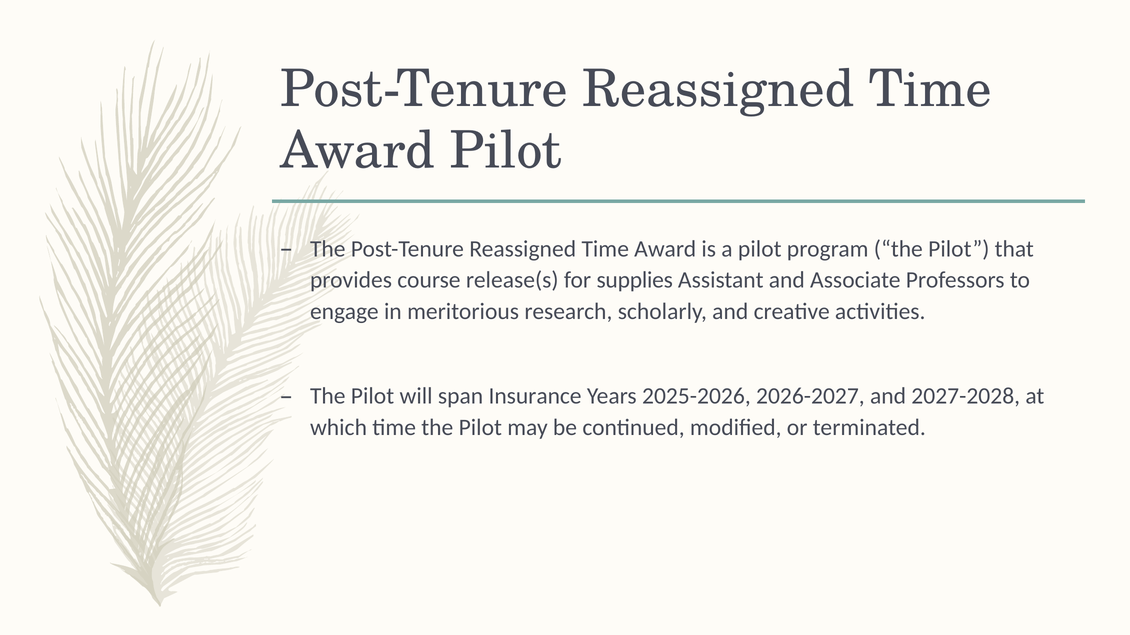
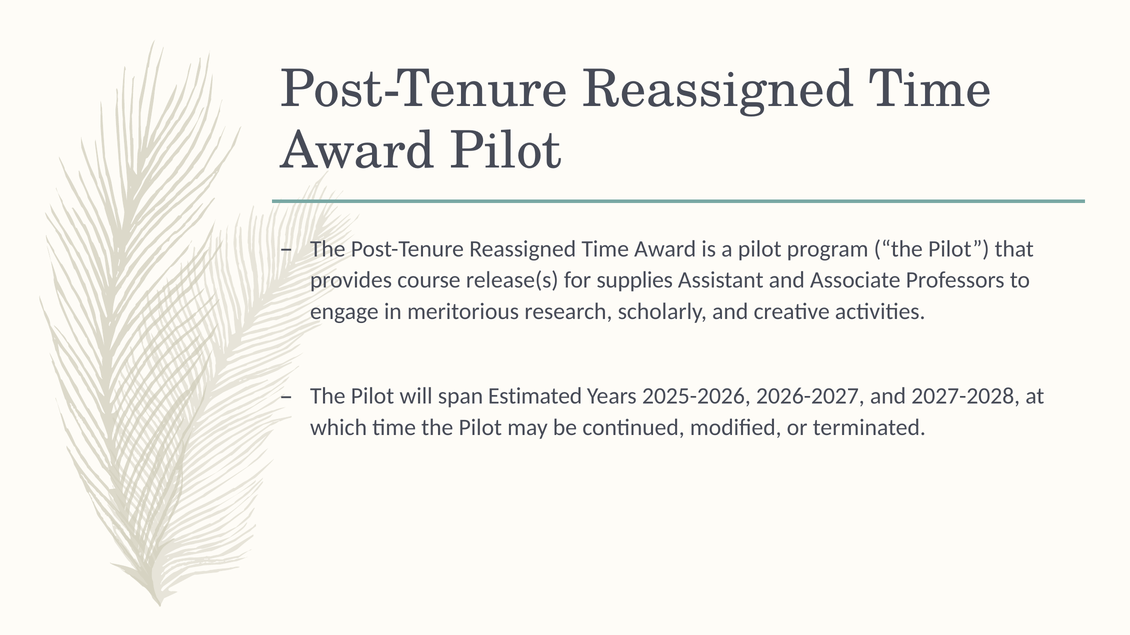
Insurance: Insurance -> Estimated
